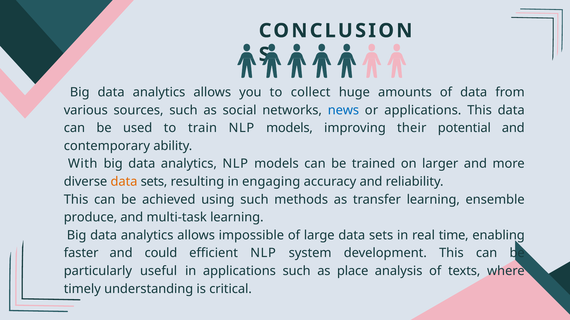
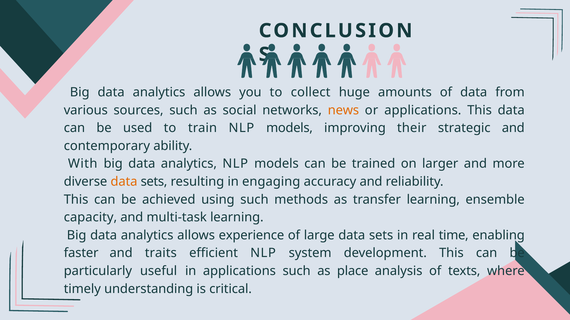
news colour: blue -> orange
potential: potential -> strategic
produce: produce -> capacity
impossible: impossible -> experience
could: could -> traits
